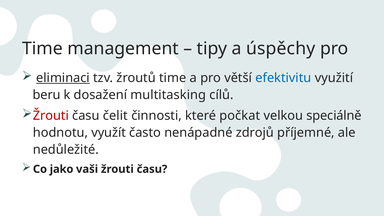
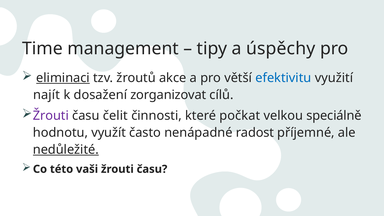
žroutů time: time -> akce
beru: beru -> najít
multitasking: multitasking -> zorganizovat
Žrouti at (51, 116) colour: red -> purple
zdrojů: zdrojů -> radost
nedůležité underline: none -> present
jako: jako -> této
